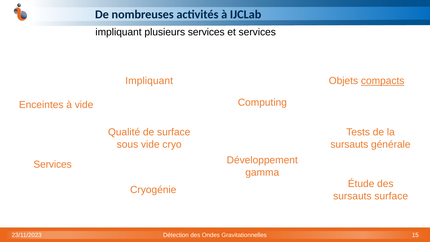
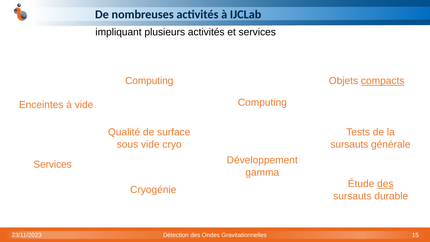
plusieurs services: services -> activités
Impliquant at (149, 81): Impliquant -> Computing
des at (385, 184) underline: none -> present
sursauts surface: surface -> durable
